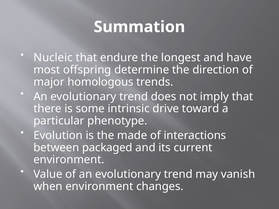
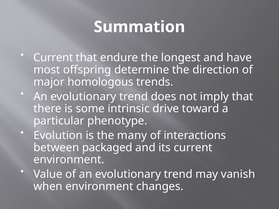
Nucleic at (53, 58): Nucleic -> Current
made: made -> many
